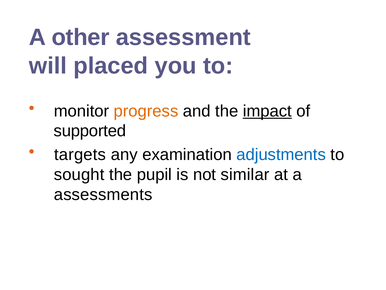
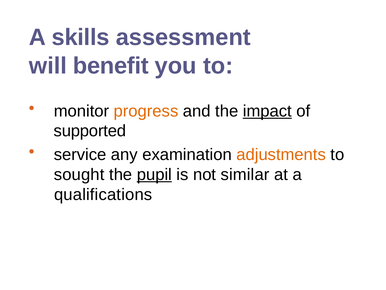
other: other -> skills
placed: placed -> benefit
targets: targets -> service
adjustments colour: blue -> orange
pupil underline: none -> present
assessments: assessments -> qualifications
